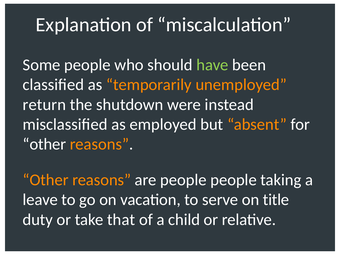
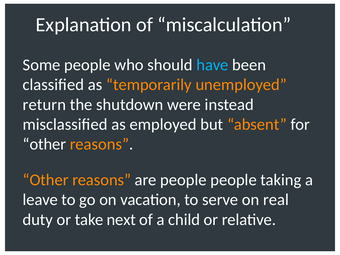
have colour: light green -> light blue
title: title -> real
that: that -> next
